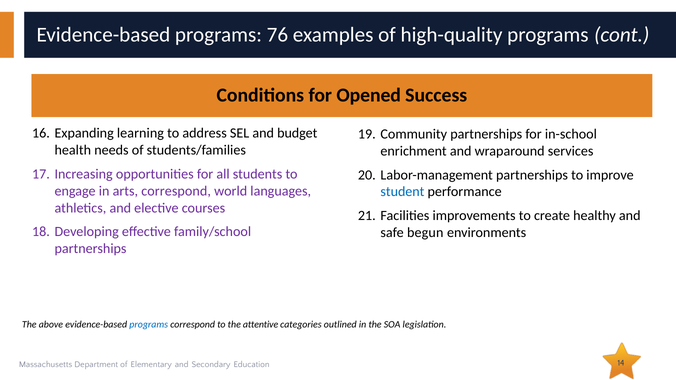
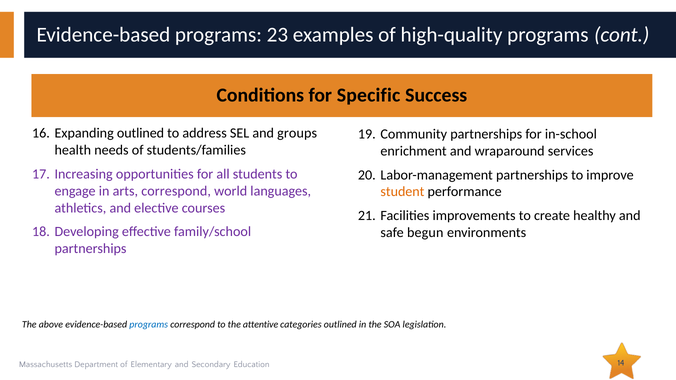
76: 76 -> 23
Opened: Opened -> Specific
Expanding learning: learning -> outlined
budget: budget -> groups
student colour: blue -> orange
